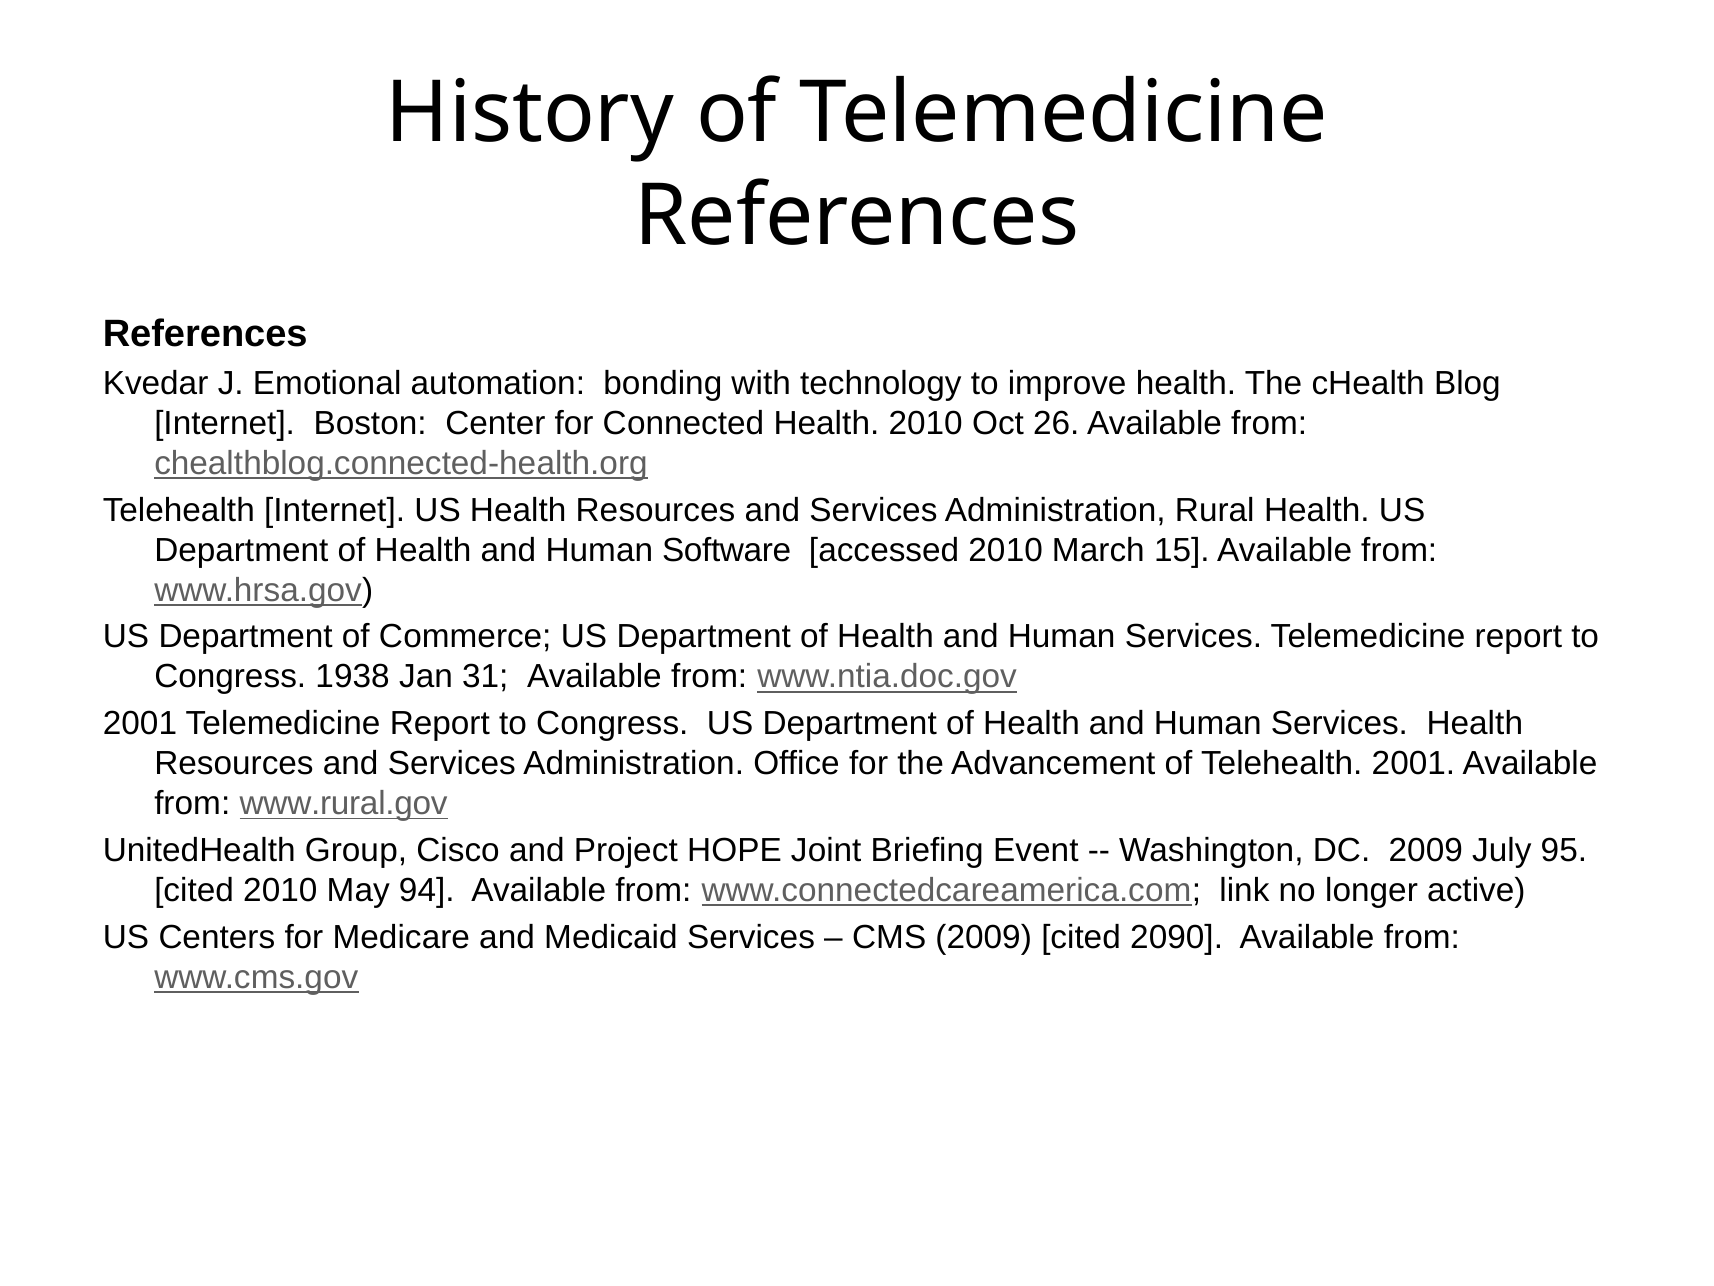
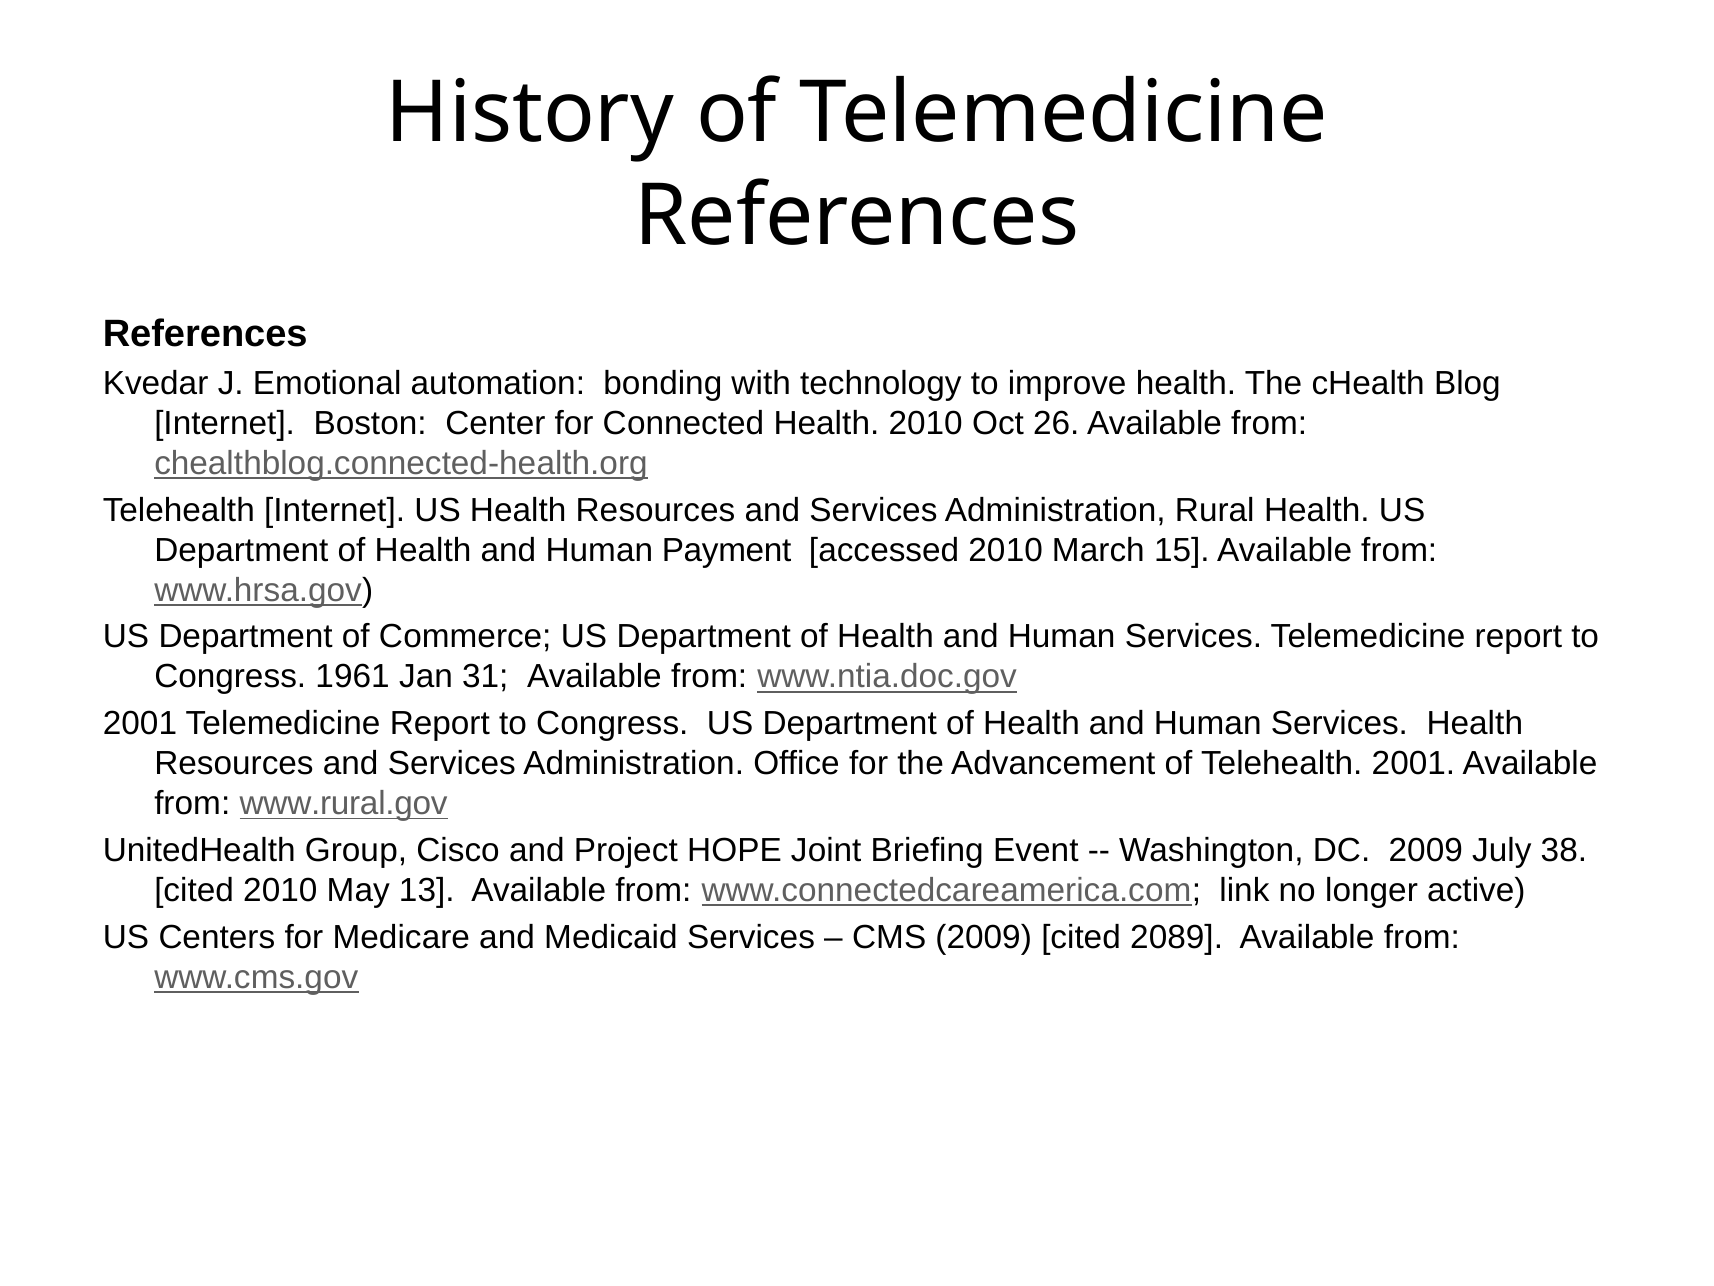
Software: Software -> Payment
1938: 1938 -> 1961
95: 95 -> 38
94: 94 -> 13
2090: 2090 -> 2089
